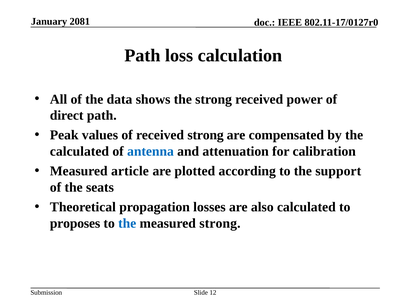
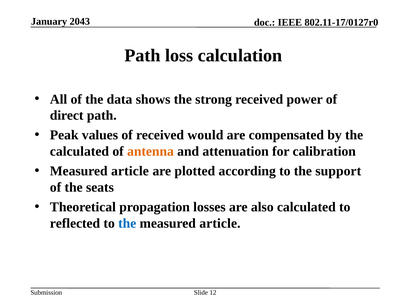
2081: 2081 -> 2043
received strong: strong -> would
antenna colour: blue -> orange
proposes: proposes -> reflected
strong at (220, 223): strong -> article
